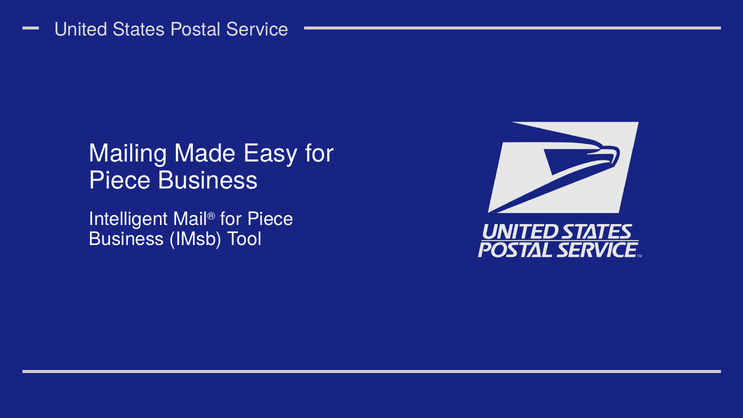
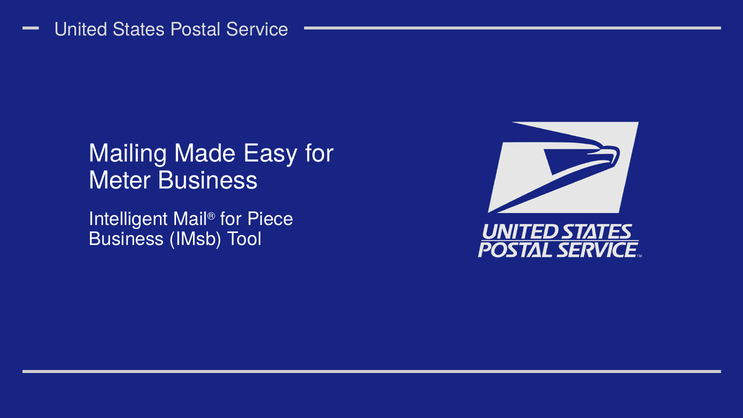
Piece at (120, 180): Piece -> Meter
